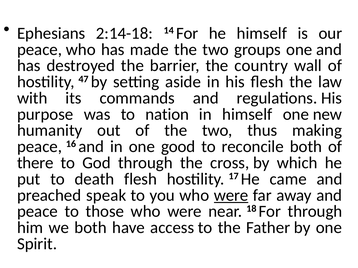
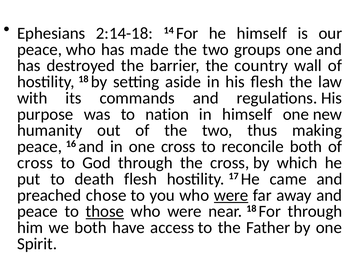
hostility 47: 47 -> 18
one good: good -> cross
there at (35, 163): there -> cross
speak: speak -> chose
those underline: none -> present
